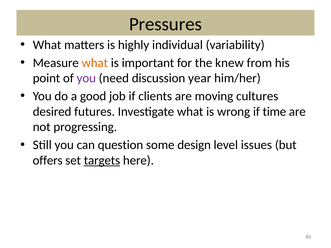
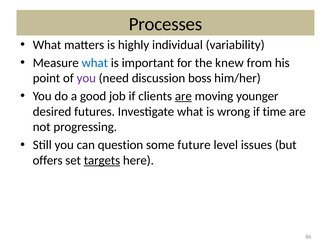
Pressures: Pressures -> Processes
what at (95, 63) colour: orange -> blue
year: year -> boss
are at (183, 96) underline: none -> present
cultures: cultures -> younger
design: design -> future
